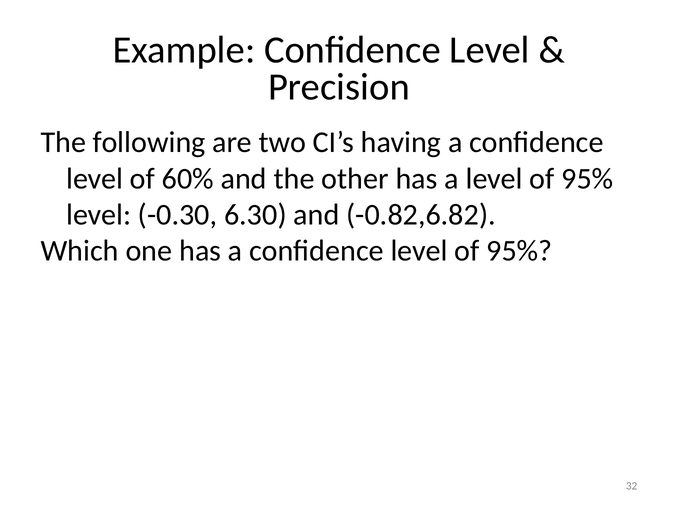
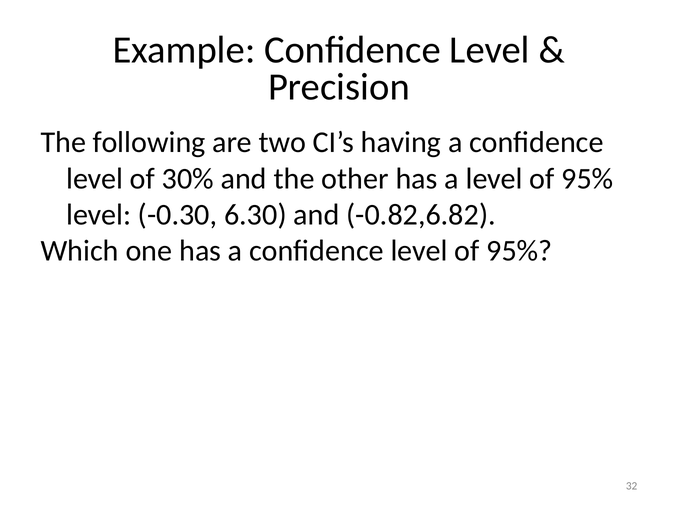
60%: 60% -> 30%
